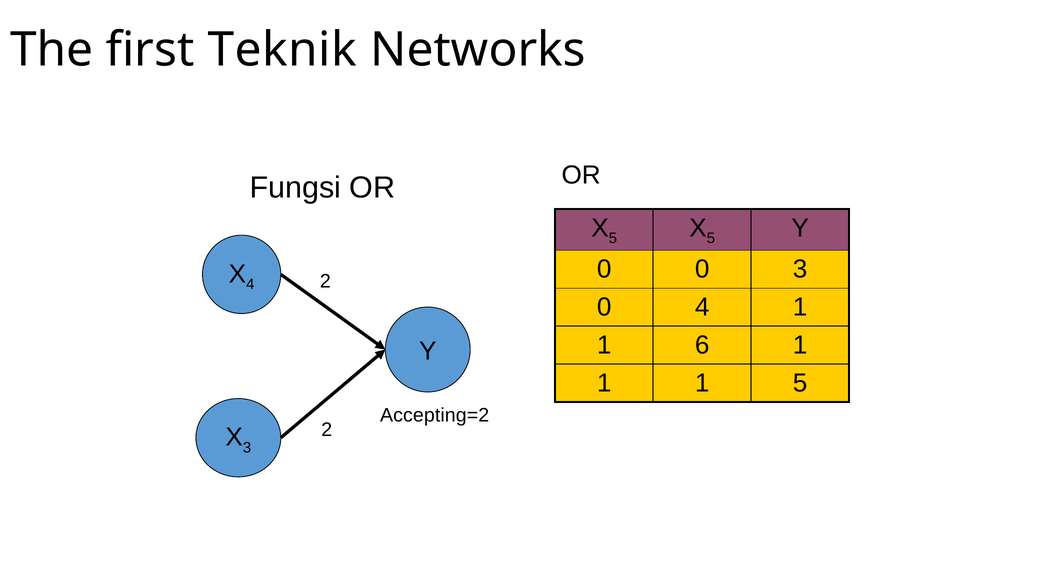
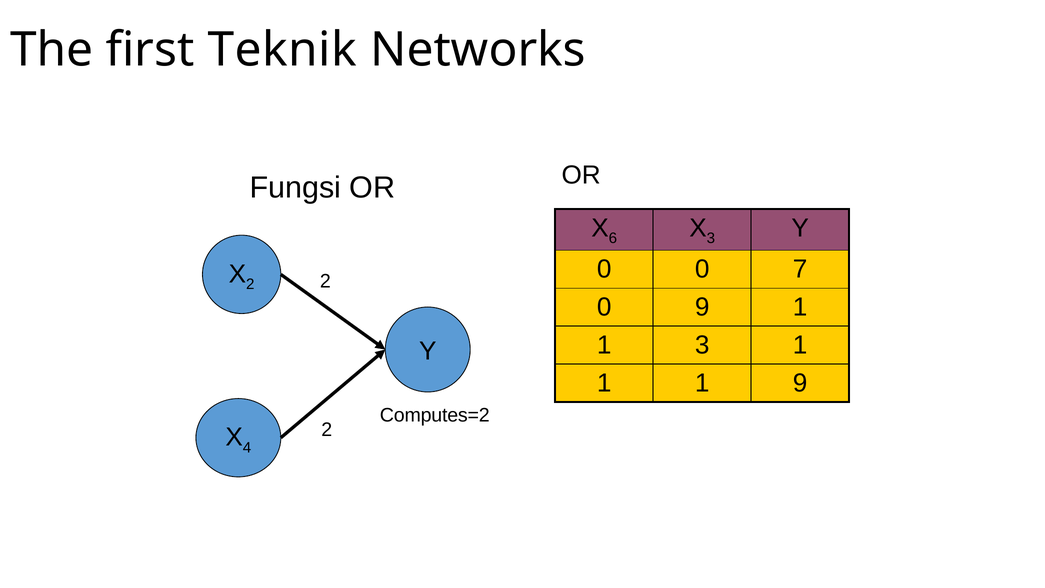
5 at (613, 238): 5 -> 6
5 at (711, 238): 5 -> 3
0 3: 3 -> 7
4 at (250, 284): 4 -> 2
0 4: 4 -> 9
1 6: 6 -> 3
1 5: 5 -> 9
Accepting=2: Accepting=2 -> Computes=2
3 at (247, 447): 3 -> 4
